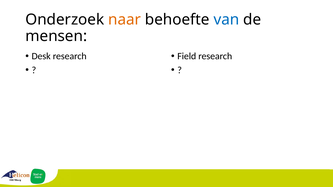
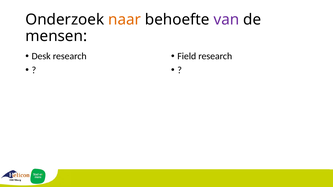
van colour: blue -> purple
